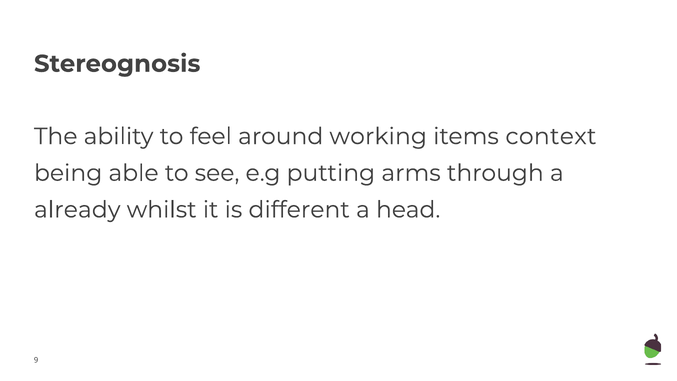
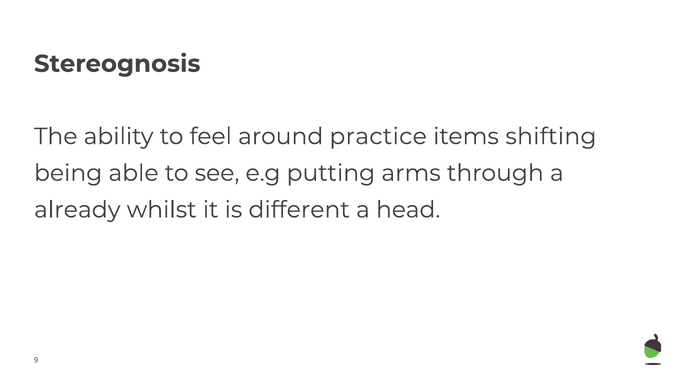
working: working -> practice
context: context -> shifting
